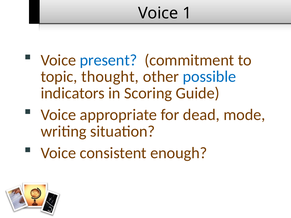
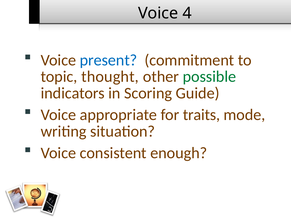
1: 1 -> 4
possible colour: blue -> green
dead: dead -> traits
